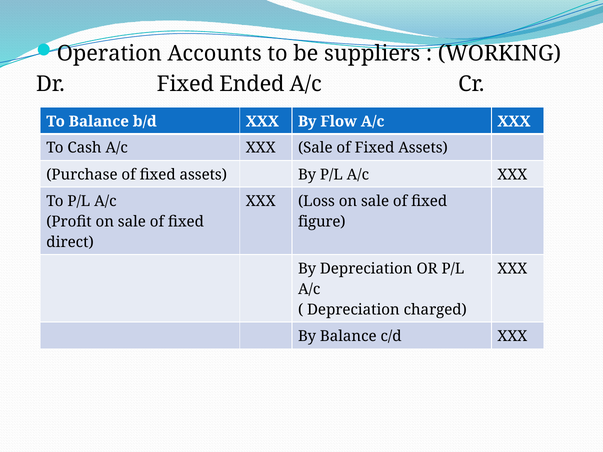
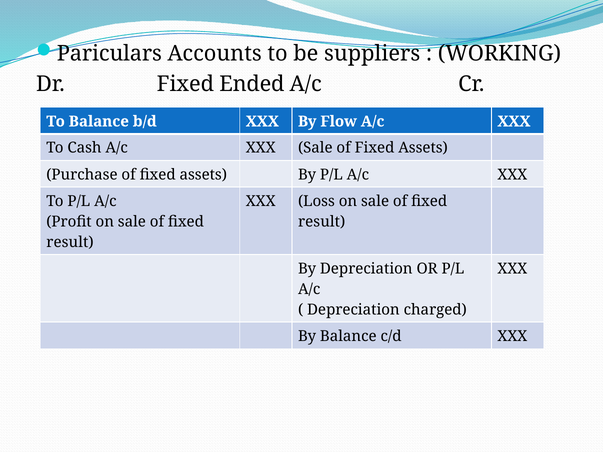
Operation: Operation -> Pariculars
figure at (322, 222): figure -> result
direct at (70, 242): direct -> result
